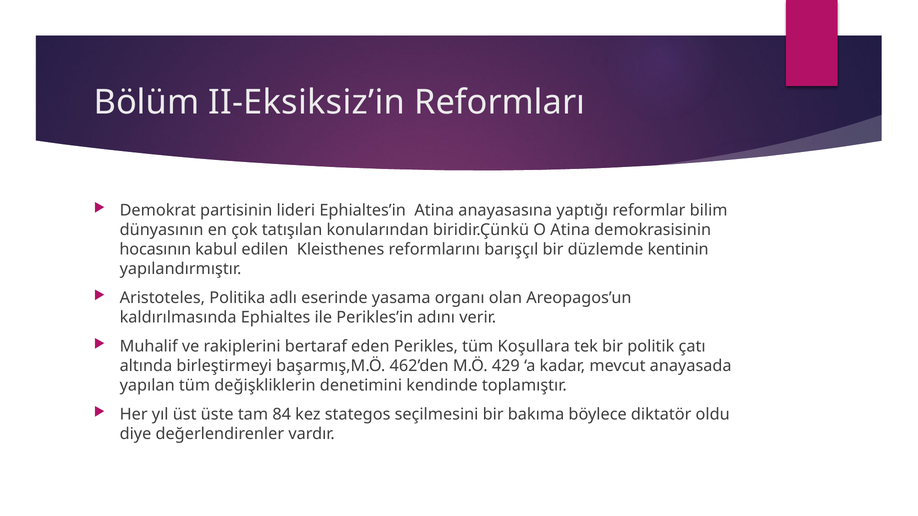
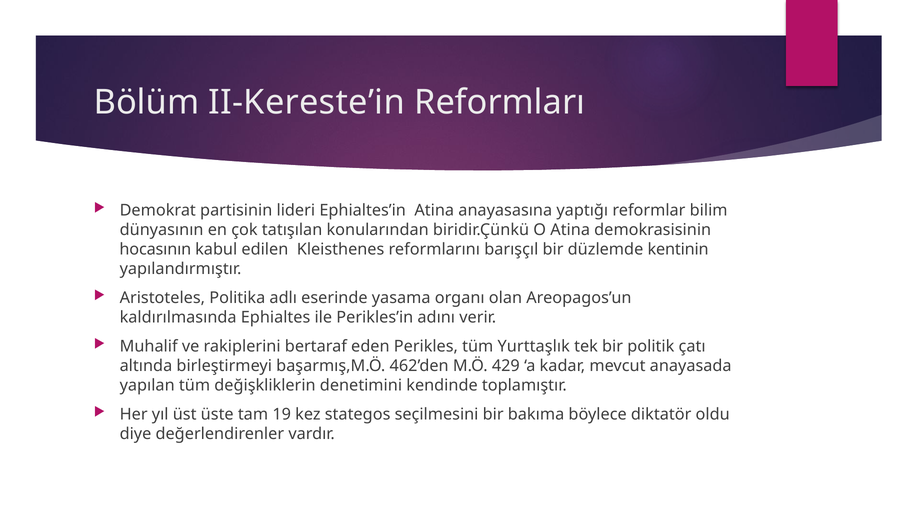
II-Eksiksiz’in: II-Eksiksiz’in -> II-Kereste’in
Koşullara: Koşullara -> Yurttaşlık
84: 84 -> 19
